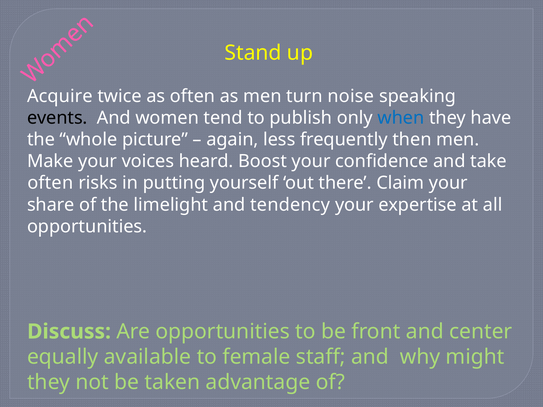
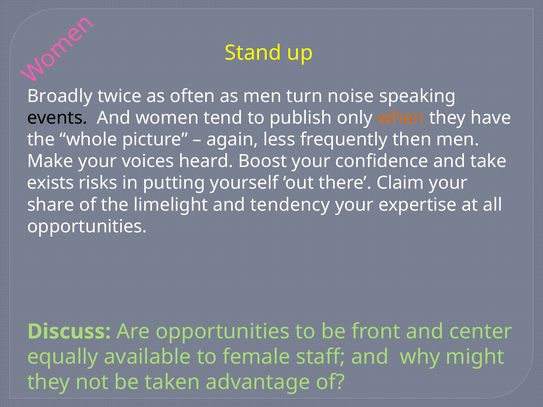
Acquire: Acquire -> Broadly
when colour: blue -> orange
often at (50, 183): often -> exists
